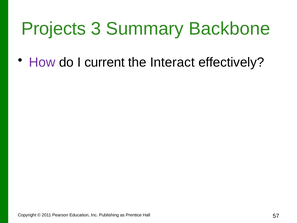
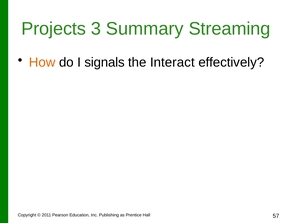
Backbone: Backbone -> Streaming
How colour: purple -> orange
current: current -> signals
